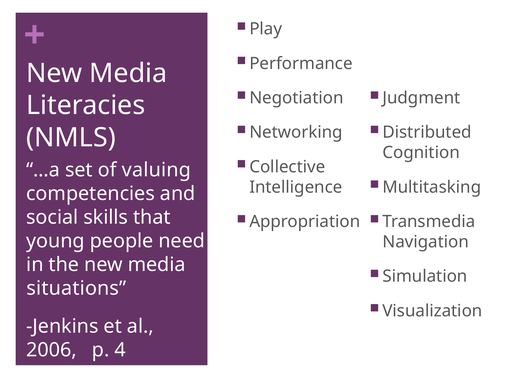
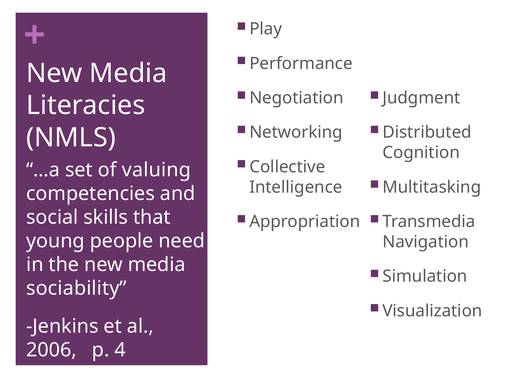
situations: situations -> sociability
